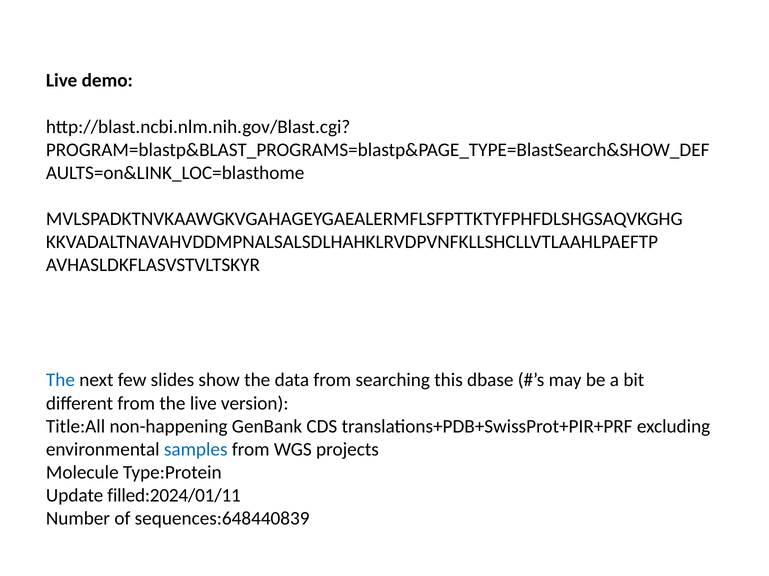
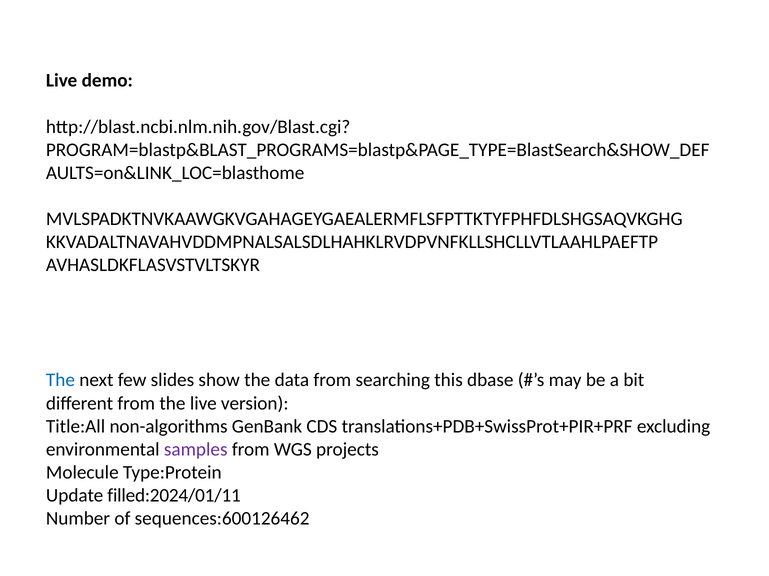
non-happening: non-happening -> non-algorithms
samples colour: blue -> purple
sequences:648440839: sequences:648440839 -> sequences:600126462
